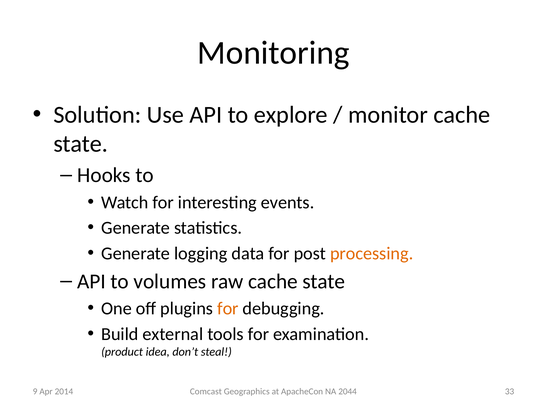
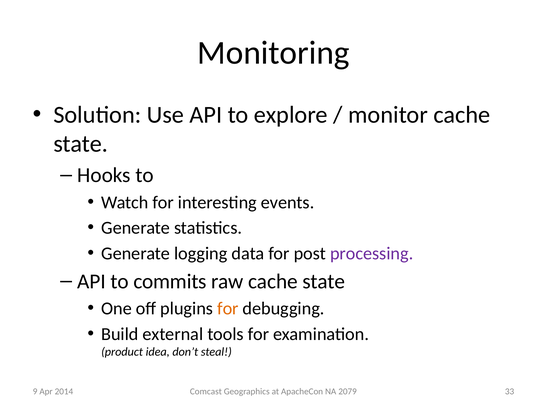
processing colour: orange -> purple
volumes: volumes -> commits
2044: 2044 -> 2079
